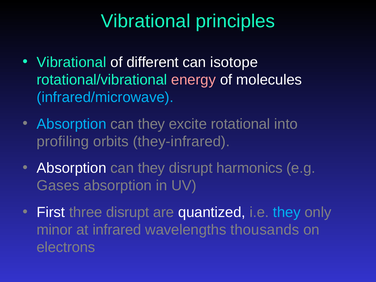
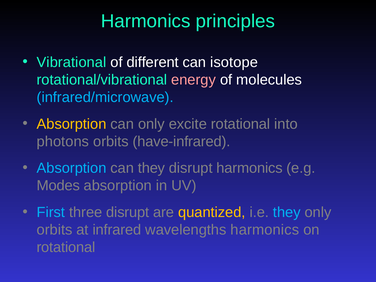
Vibrational at (146, 21): Vibrational -> Harmonics
Absorption at (72, 124) colour: light blue -> yellow
they at (151, 124): they -> only
profiling: profiling -> photons
they-infrared: they-infrared -> have-infrared
Absorption at (72, 168) colour: white -> light blue
Gases: Gases -> Modes
First colour: white -> light blue
quantized colour: white -> yellow
minor at (55, 230): minor -> orbits
wavelengths thousands: thousands -> harmonics
electrons at (66, 247): electrons -> rotational
